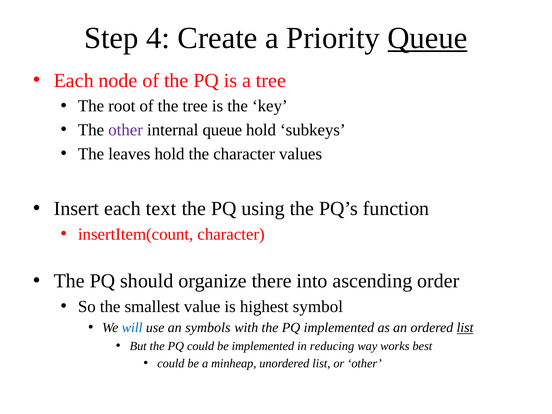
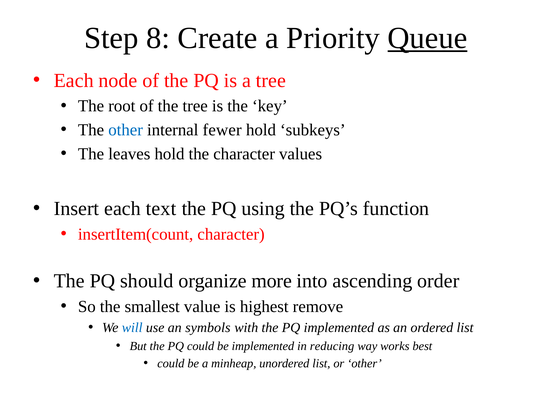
4: 4 -> 8
other at (126, 130) colour: purple -> blue
internal queue: queue -> fewer
there: there -> more
symbol: symbol -> remove
list at (465, 328) underline: present -> none
